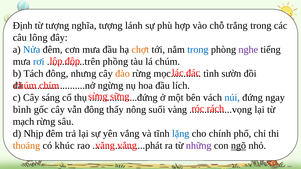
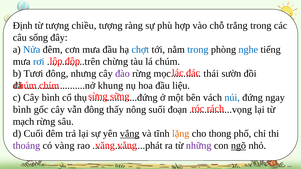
nghĩa: nghĩa -> chiều
lánh: lánh -> ràng
lông: lông -> sống
chợt colour: orange -> blue
nghe colour: purple -> blue
phồng: phồng -> chừng
Tách: Tách -> Tươi
đào colour: orange -> purple
tình: tình -> thái
ngừng: ngừng -> khung
lích: lích -> liệu
Cây sáng: sáng -> bình
vàng: vàng -> đoạn
Nhịp: Nhịp -> Cuối
vắng underline: none -> present
lặng colour: blue -> orange
chính: chính -> thong
thoảng colour: orange -> purple
khúc: khúc -> vàng
